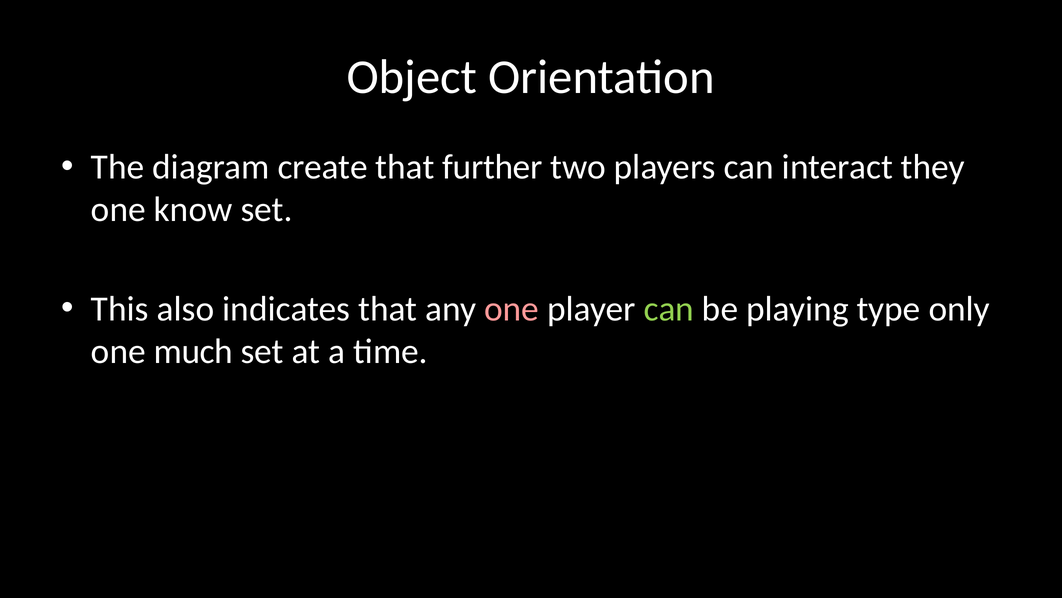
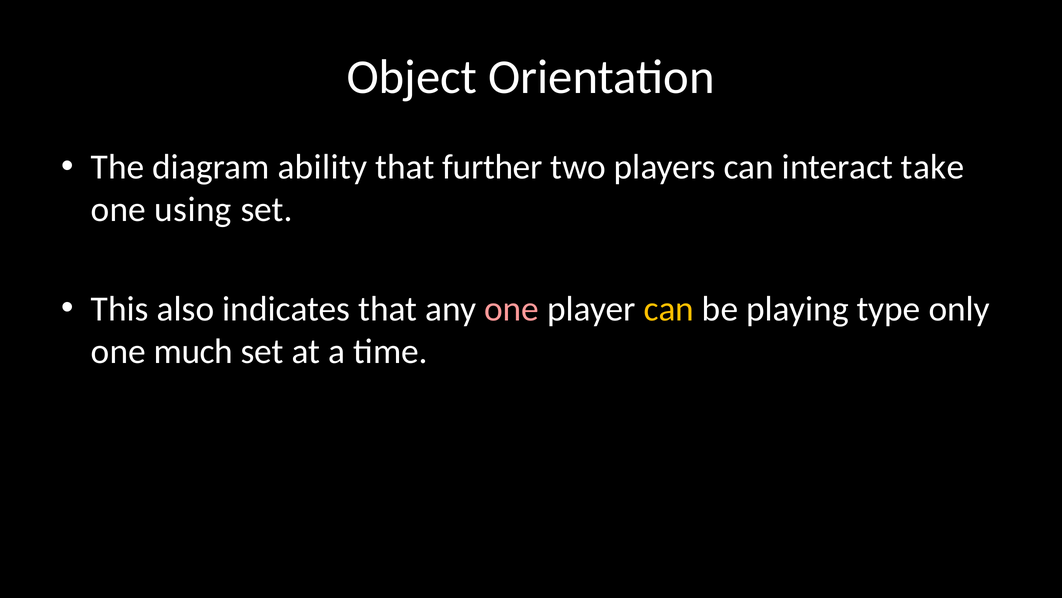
create: create -> ability
they: they -> take
know: know -> using
can at (669, 309) colour: light green -> yellow
